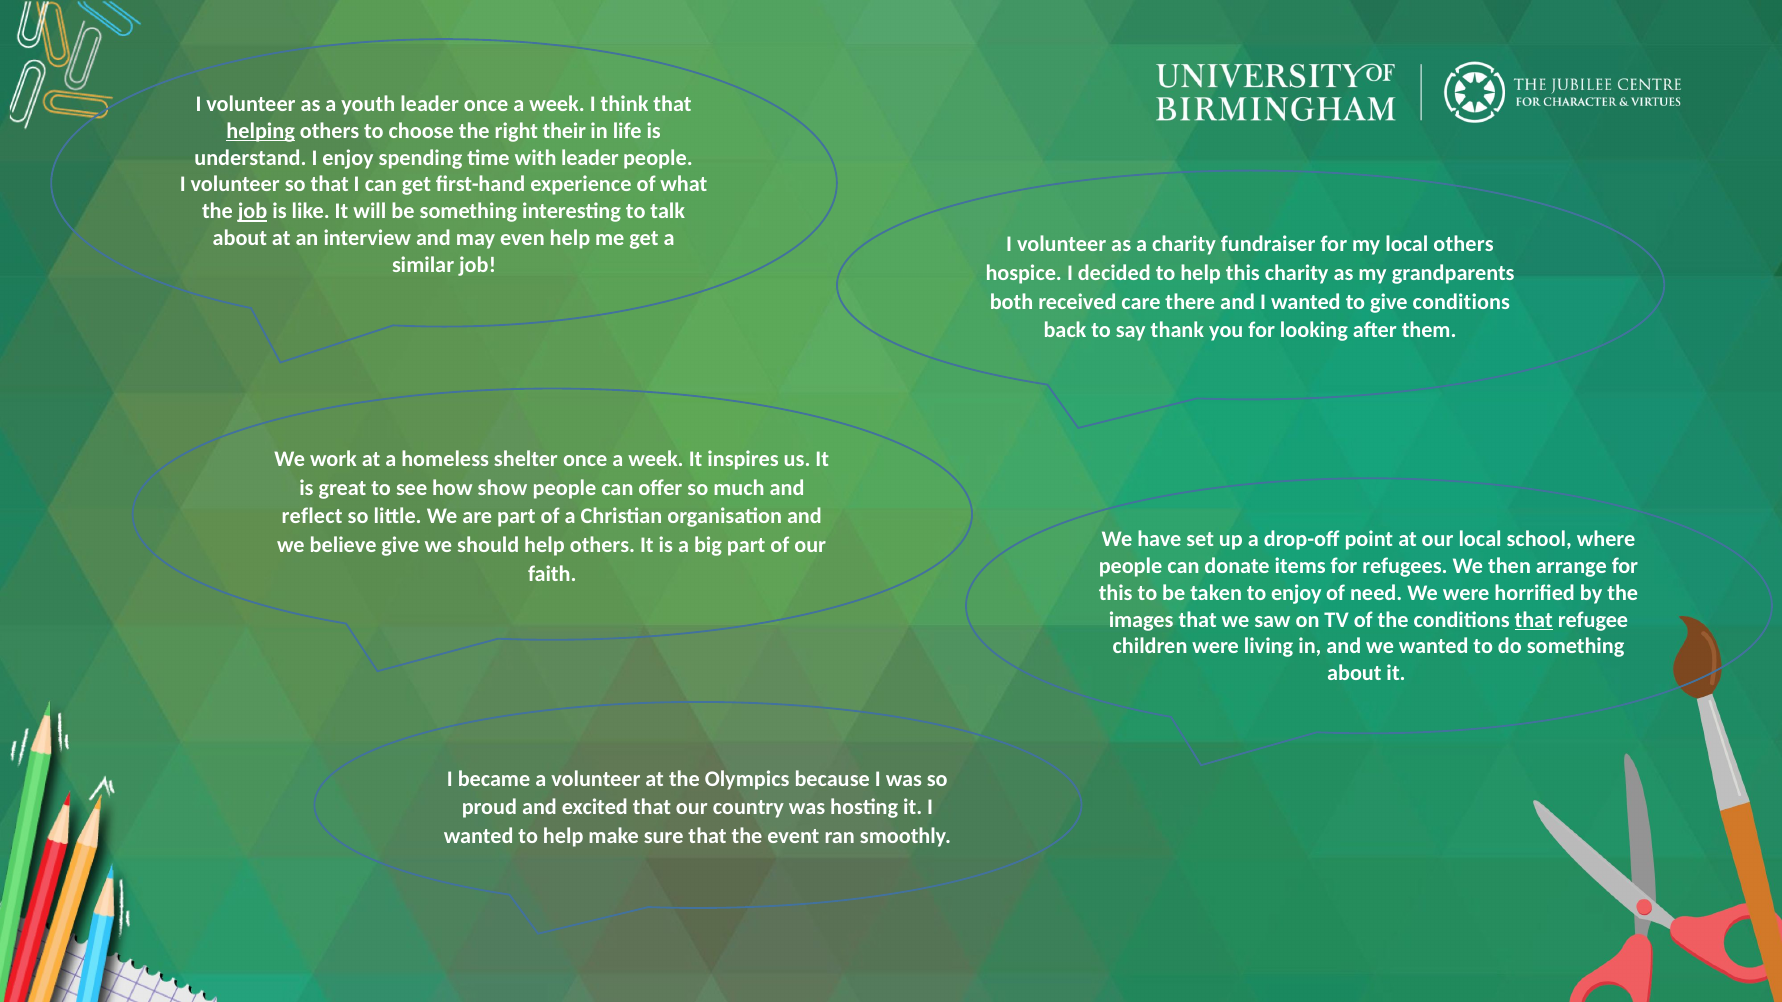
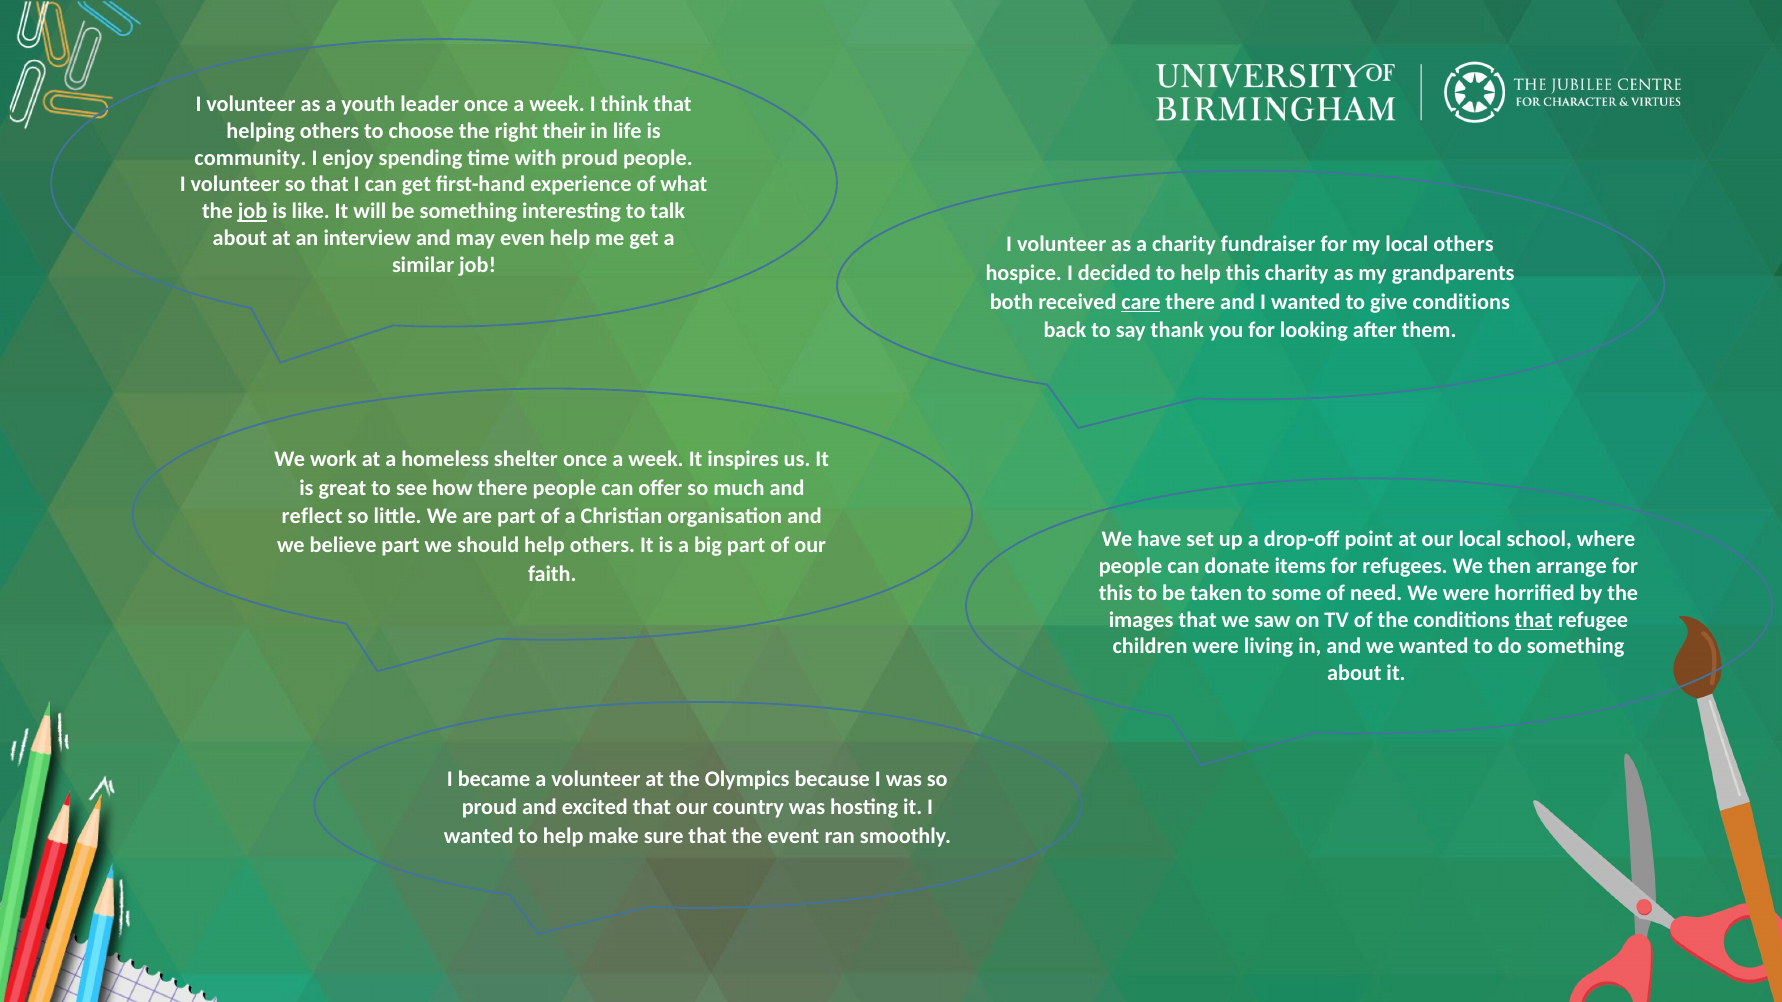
helping underline: present -> none
understand: understand -> community
with leader: leader -> proud
care underline: none -> present
how show: show -> there
believe give: give -> part
to enjoy: enjoy -> some
